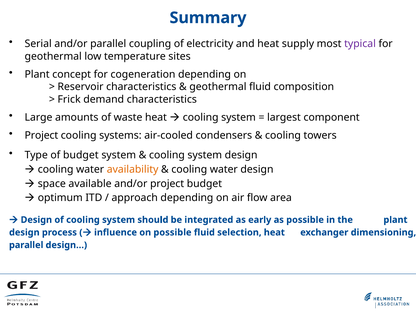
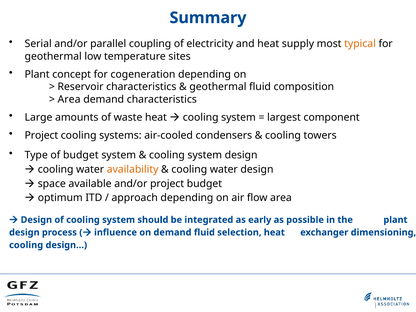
typical colour: purple -> orange
Frick at (69, 99): Frick -> Area
on possible: possible -> demand
parallel at (26, 245): parallel -> cooling
